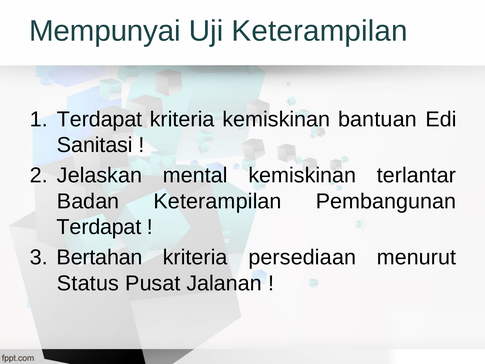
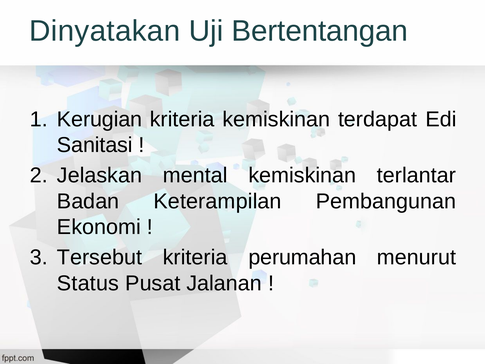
Mempunyai: Mempunyai -> Dinyatakan
Uji Keterampilan: Keterampilan -> Bertentangan
Terdapat at (100, 119): Terdapat -> Kerugian
bantuan: bantuan -> terdapat
Terdapat at (99, 227): Terdapat -> Ekonomi
Bertahan: Bertahan -> Tersebut
persediaan: persediaan -> perumahan
